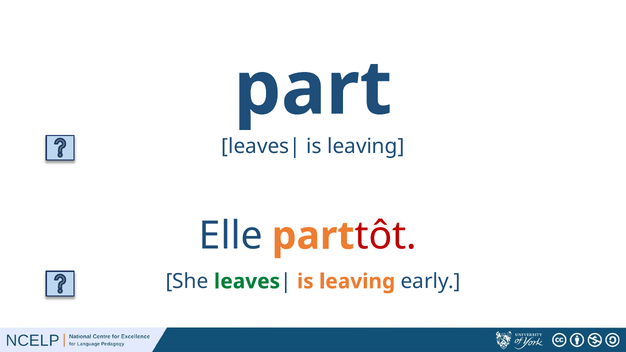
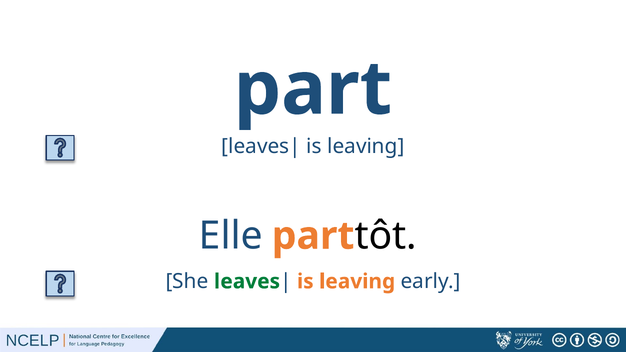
tôt colour: red -> black
